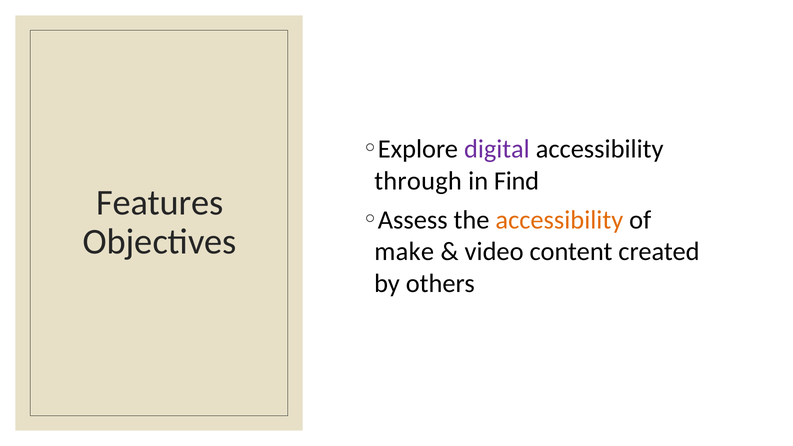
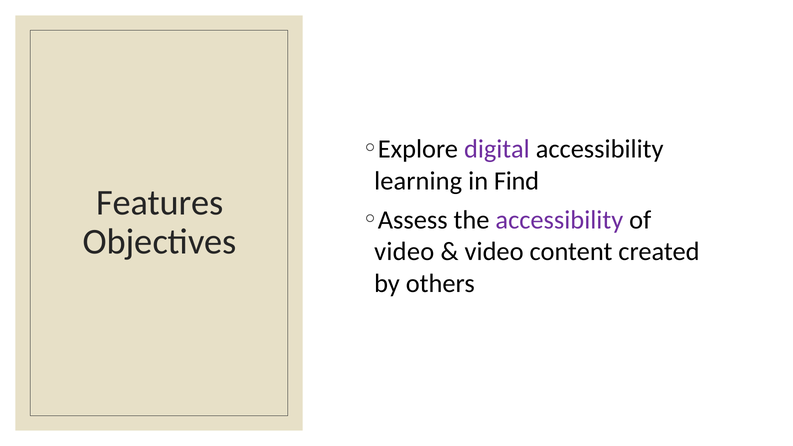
through: through -> learning
accessibility at (559, 220) colour: orange -> purple
make at (404, 252): make -> video
